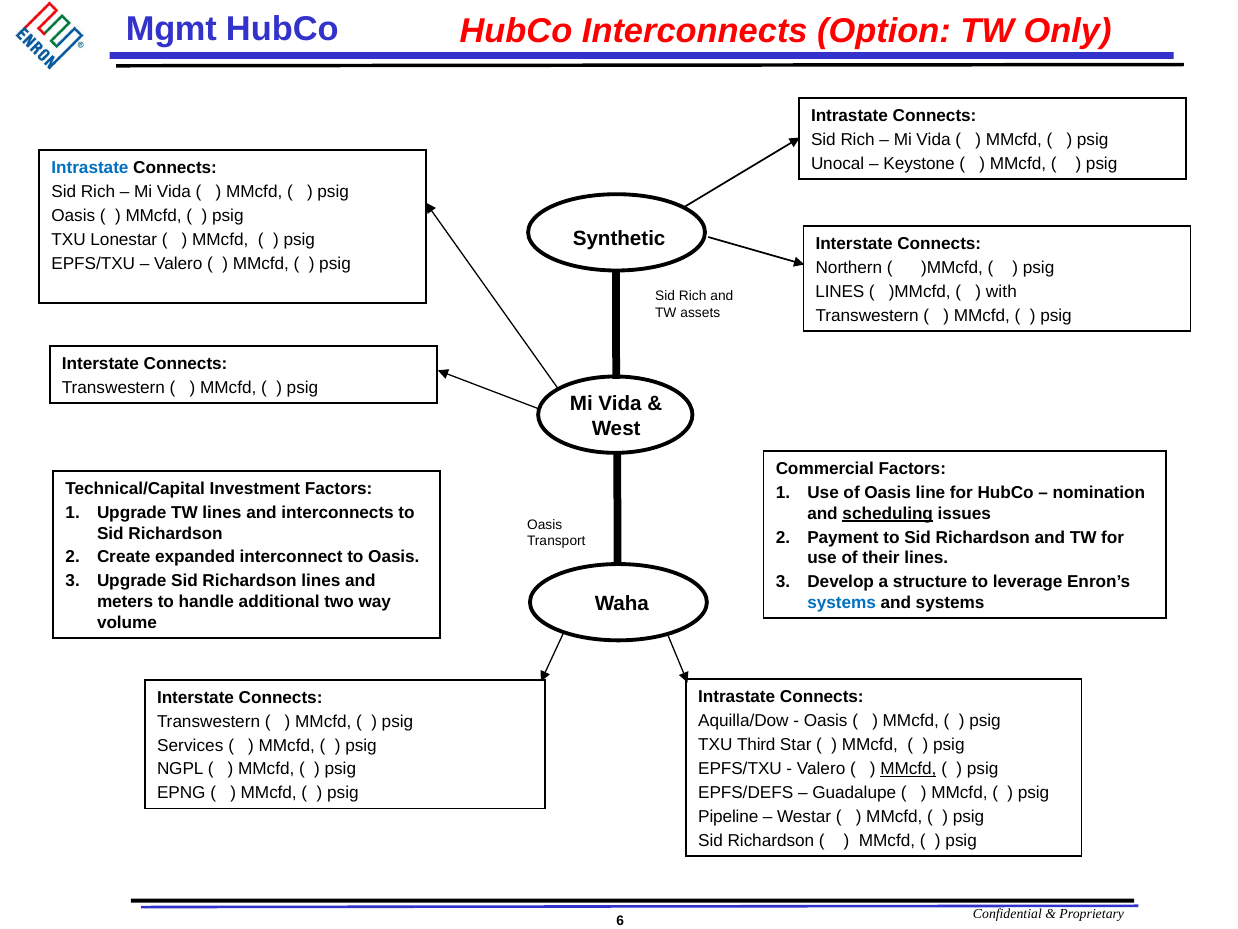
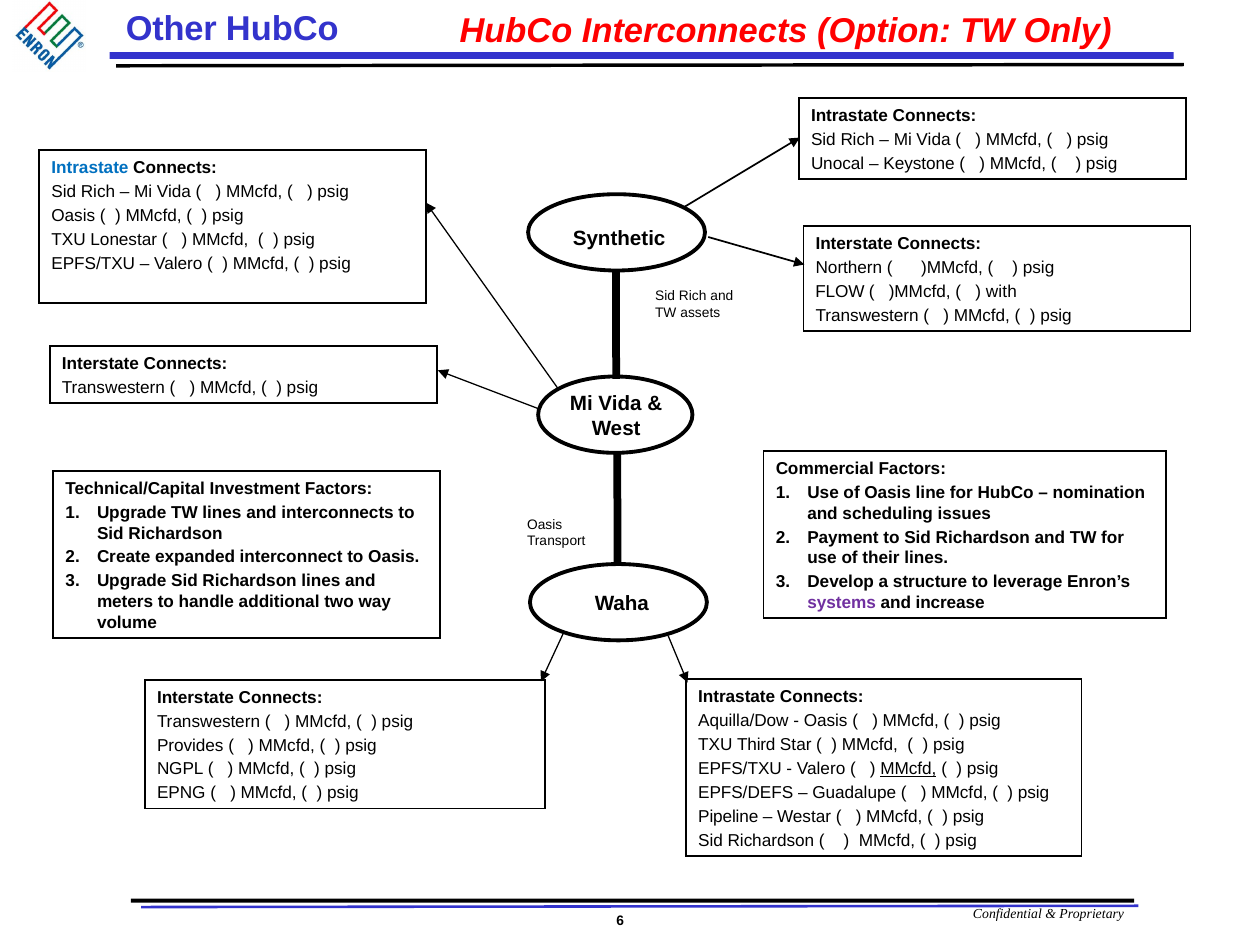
Mgmt: Mgmt -> Other
LINES at (840, 291): LINES -> FLOW
scheduling underline: present -> none
systems at (842, 602) colour: blue -> purple
and systems: systems -> increase
Services: Services -> Provides
